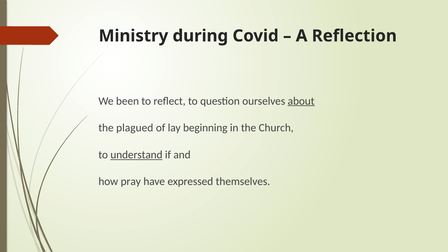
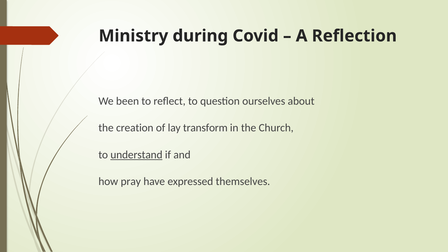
about underline: present -> none
plagued: plagued -> creation
beginning: beginning -> transform
